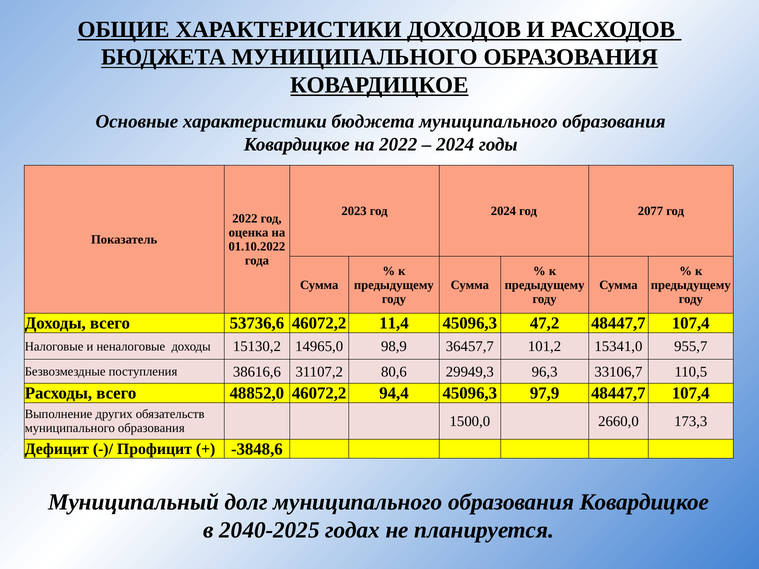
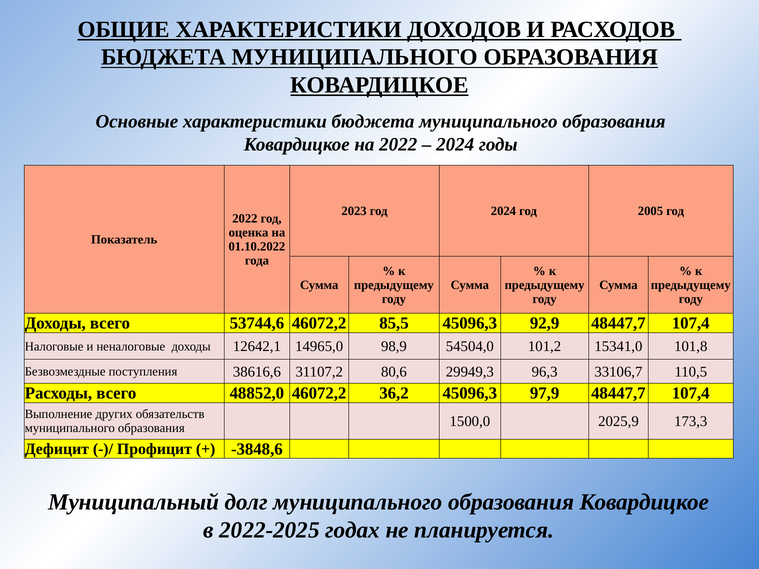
2077: 2077 -> 2005
53736,6: 53736,6 -> 53744,6
11,4: 11,4 -> 85,5
47,2: 47,2 -> 92,9
15130,2: 15130,2 -> 12642,1
36457,7: 36457,7 -> 54504,0
955,7: 955,7 -> 101,8
94,4: 94,4 -> 36,2
2660,0: 2660,0 -> 2025,9
2040-2025: 2040-2025 -> 2022-2025
